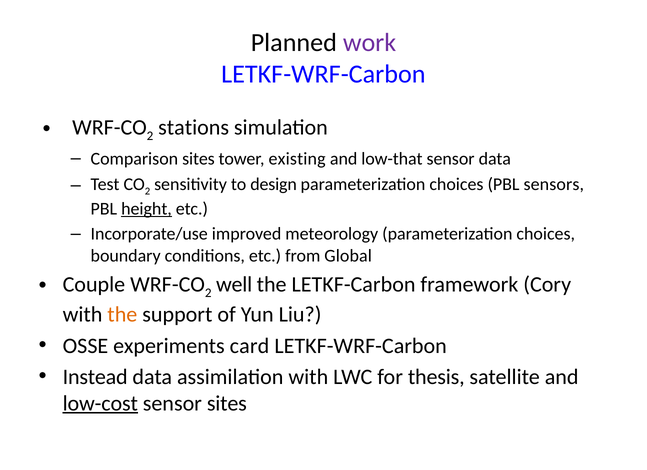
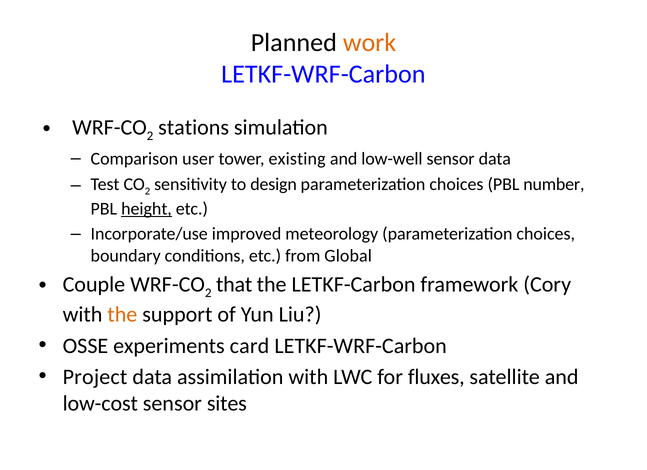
work colour: purple -> orange
Comparison sites: sites -> user
low-that: low-that -> low-well
sensors: sensors -> number
well: well -> that
Instead: Instead -> Project
thesis: thesis -> fluxes
low-cost underline: present -> none
